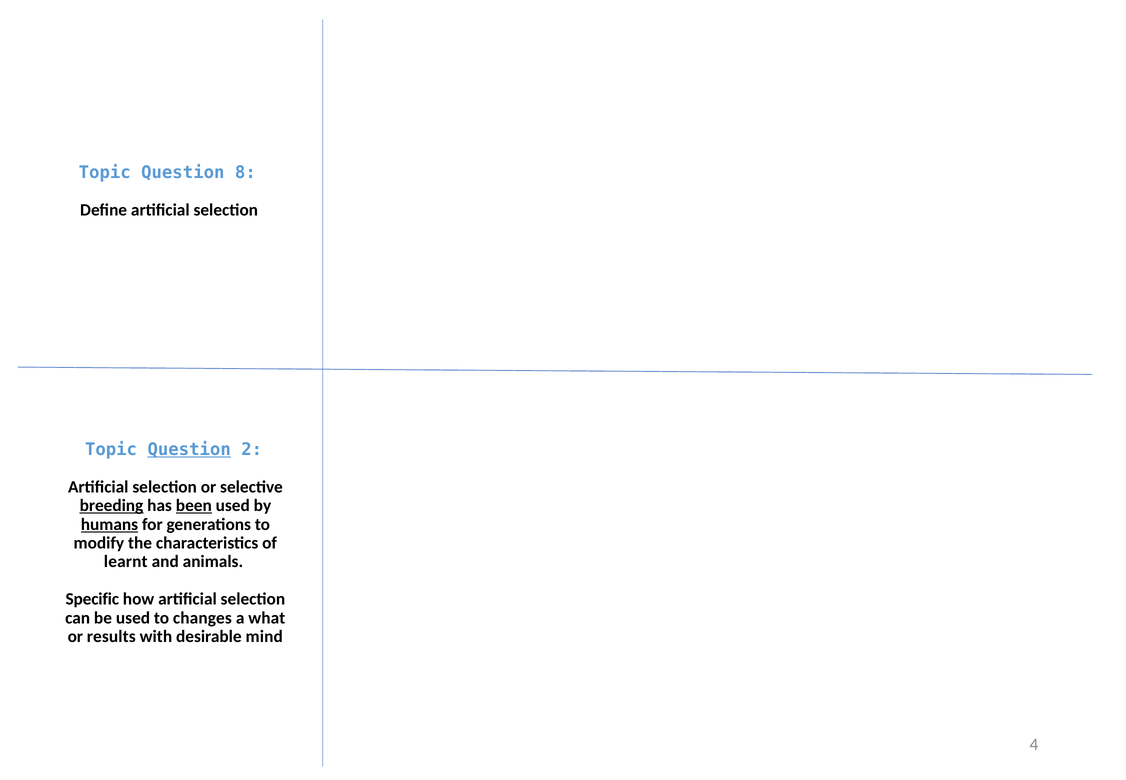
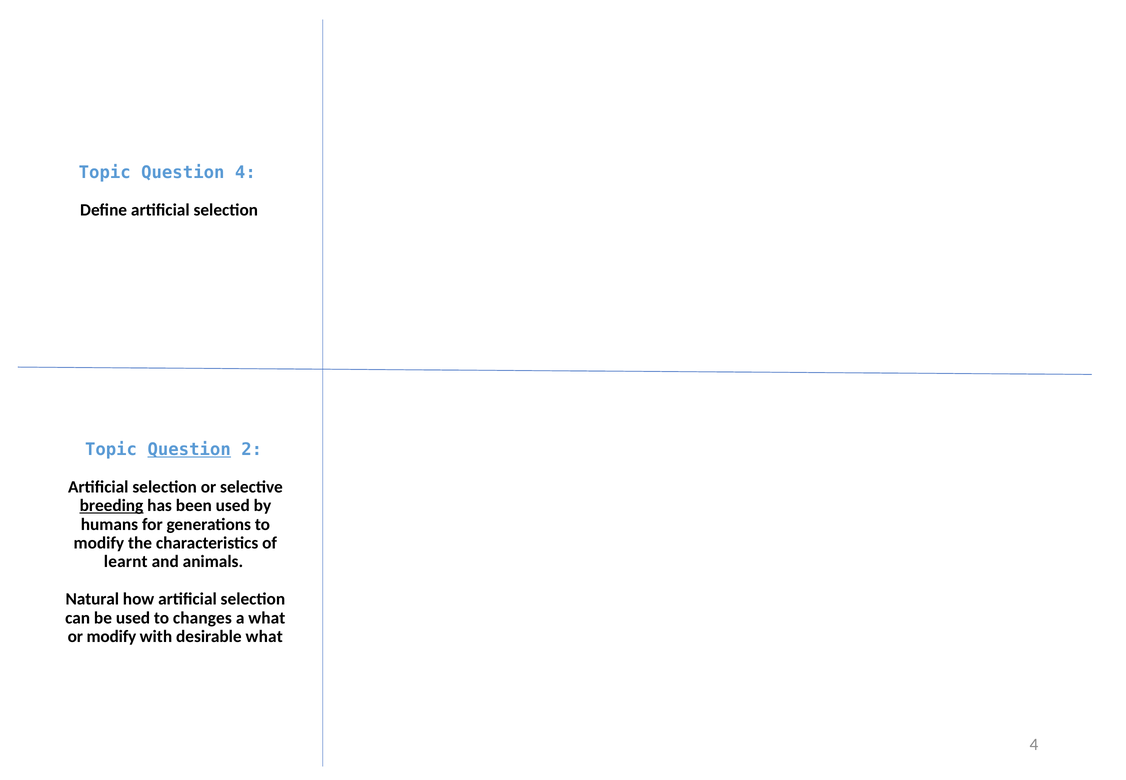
Question 8: 8 -> 4
been underline: present -> none
humans underline: present -> none
Specific: Specific -> Natural
or results: results -> modify
desirable mind: mind -> what
